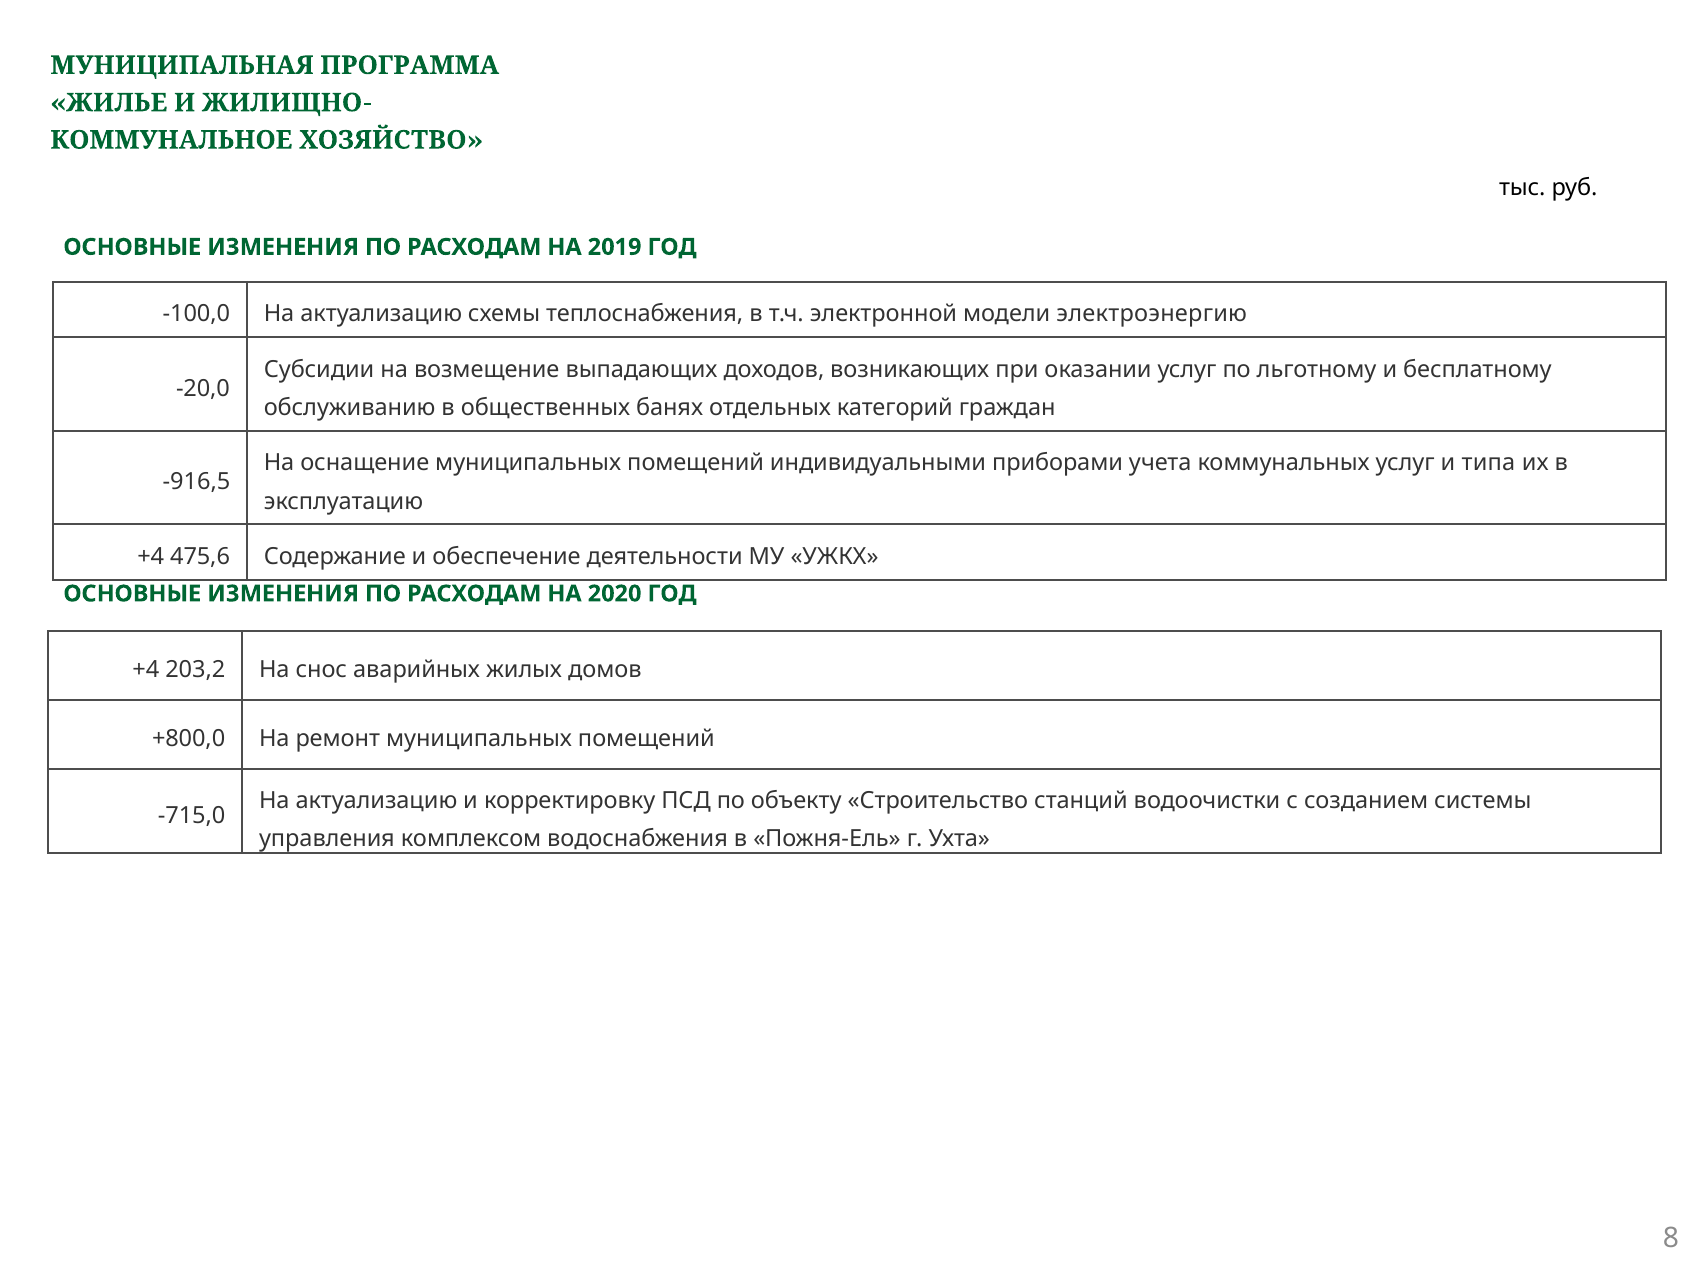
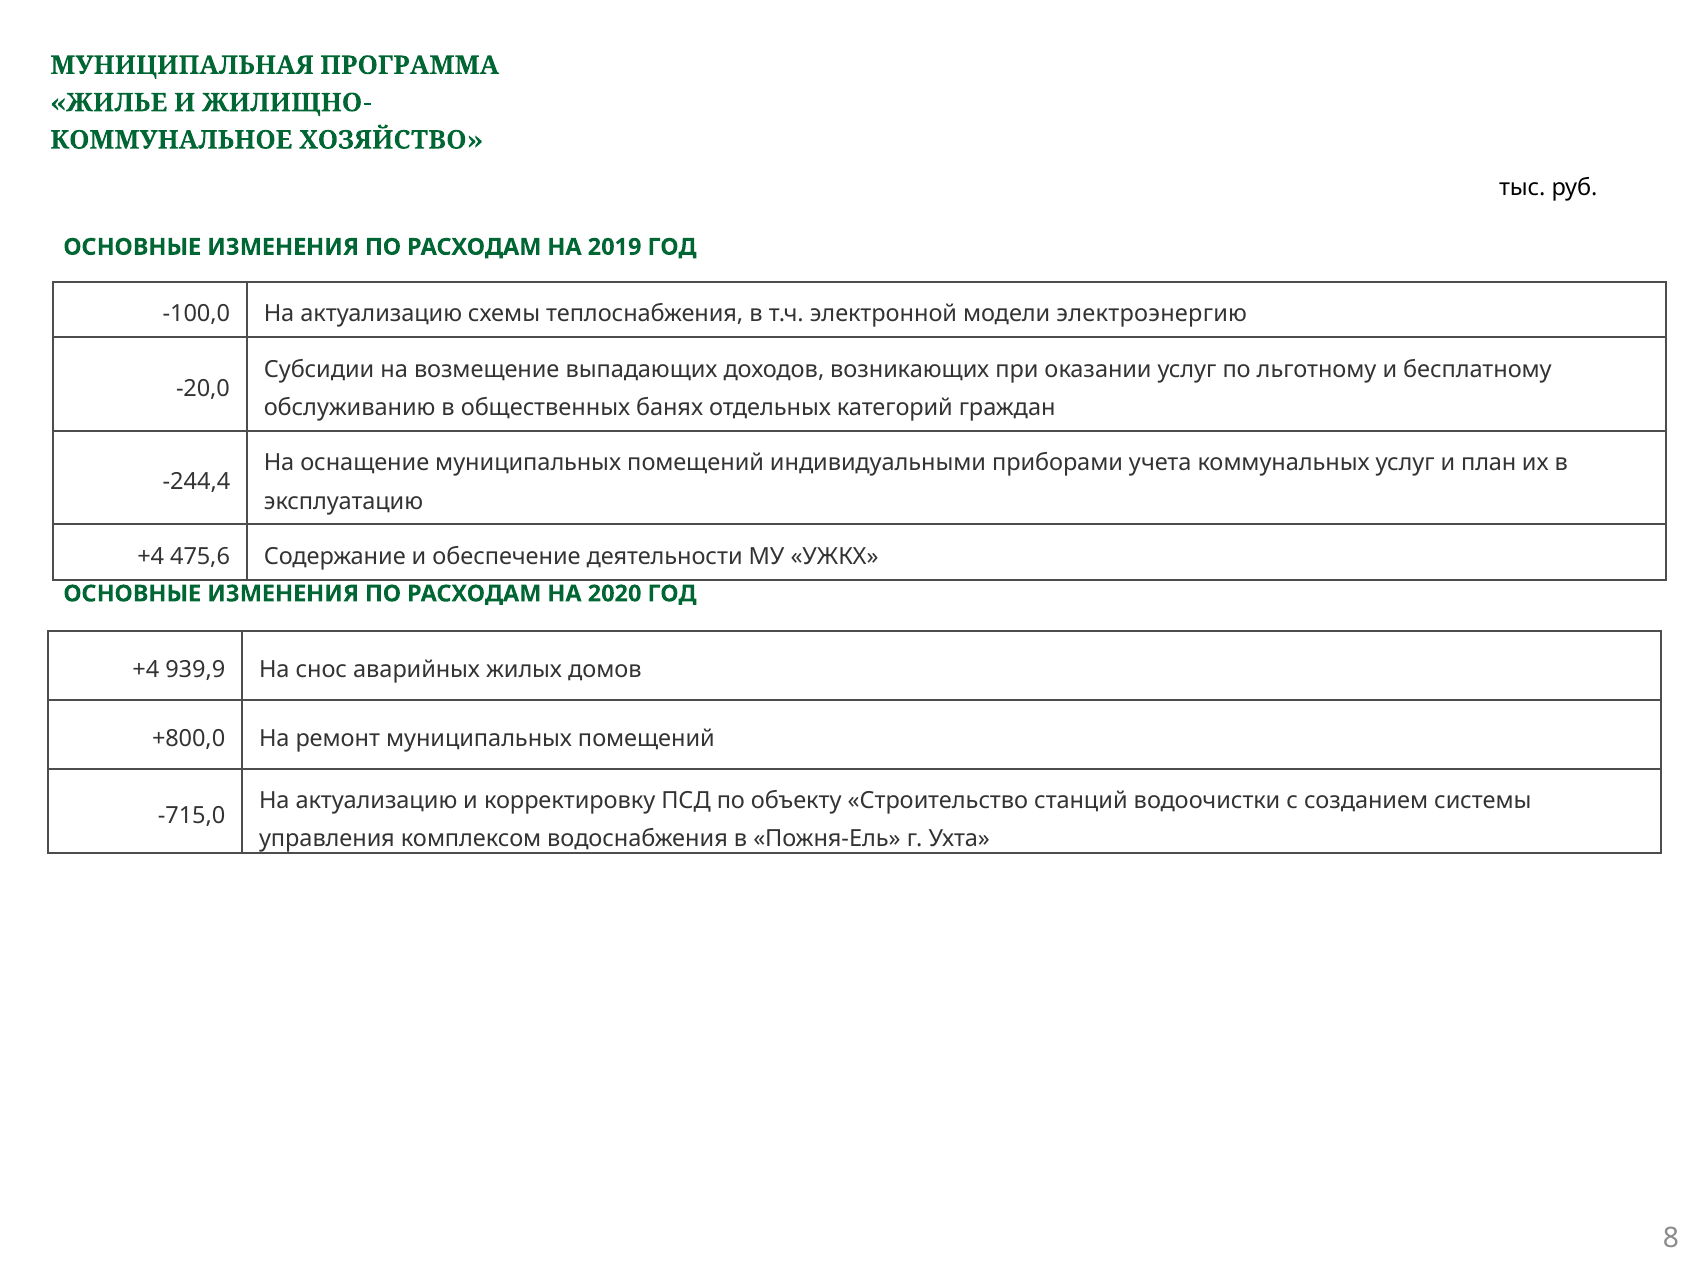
типа: типа -> план
-916,5: -916,5 -> -244,4
203,2: 203,2 -> 939,9
